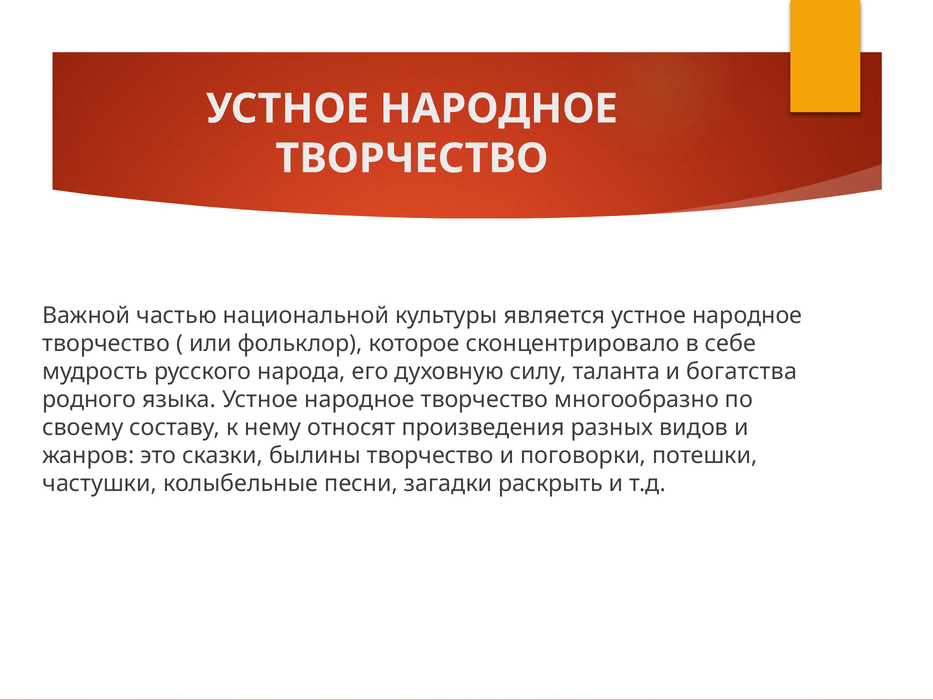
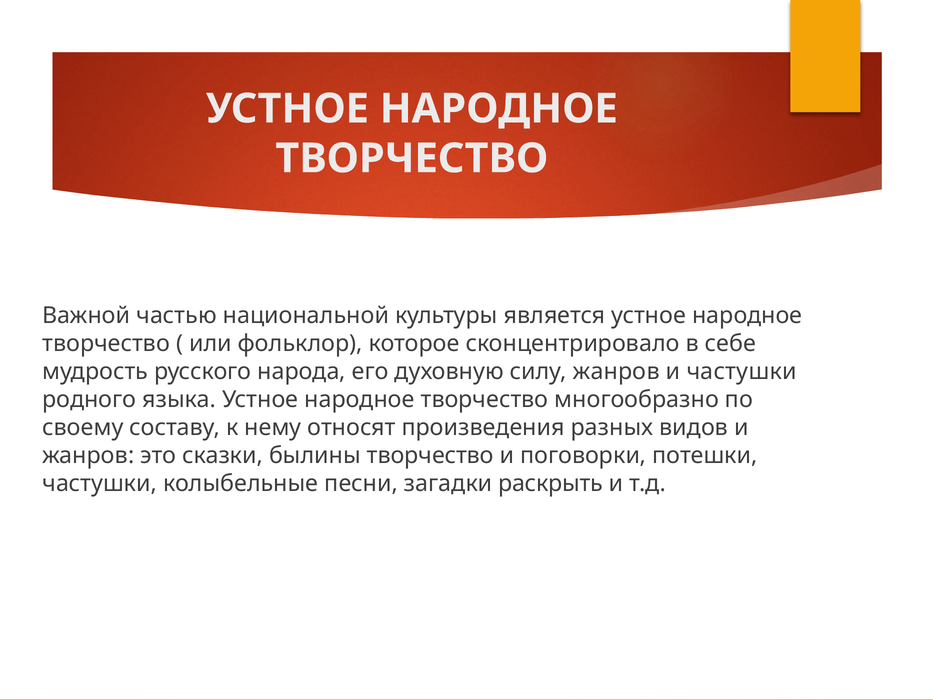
силу таланта: таланта -> жанров
и богатства: богатства -> частушки
